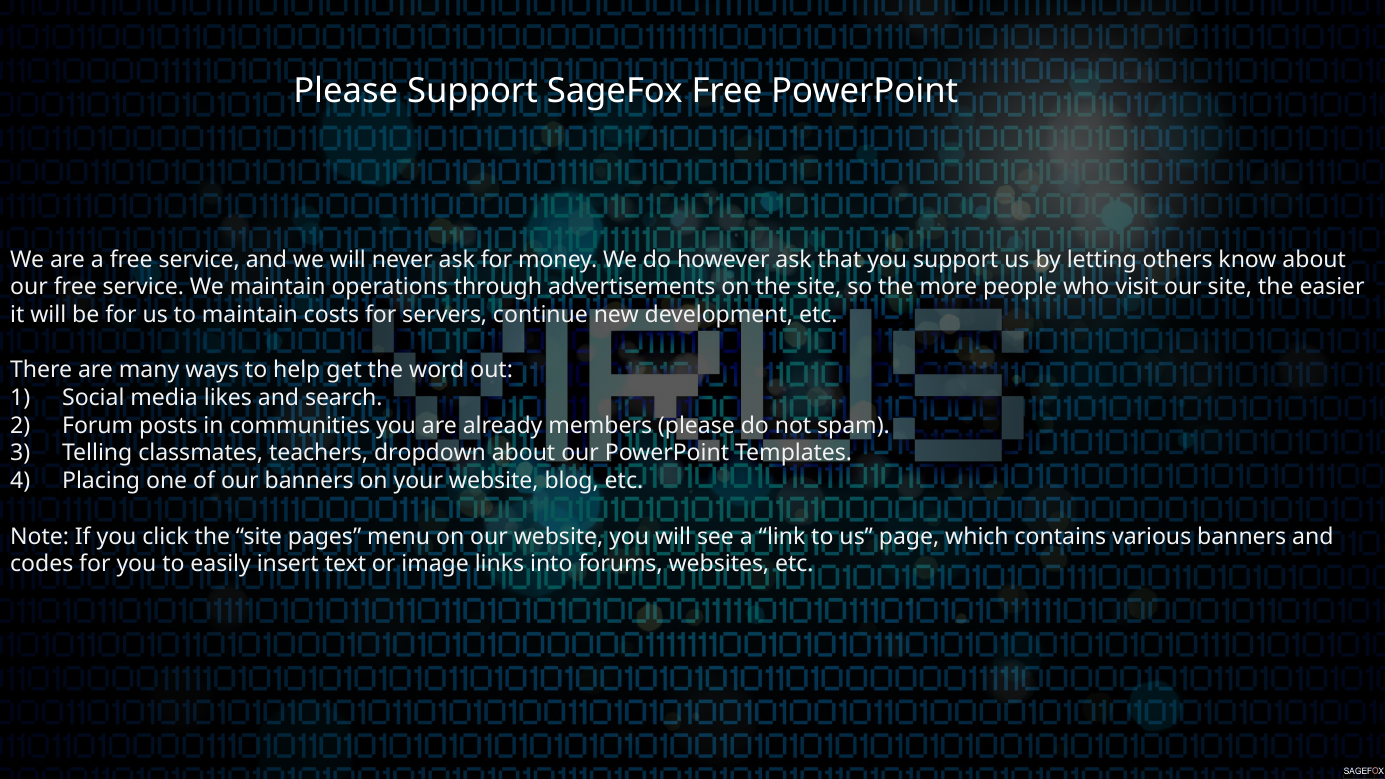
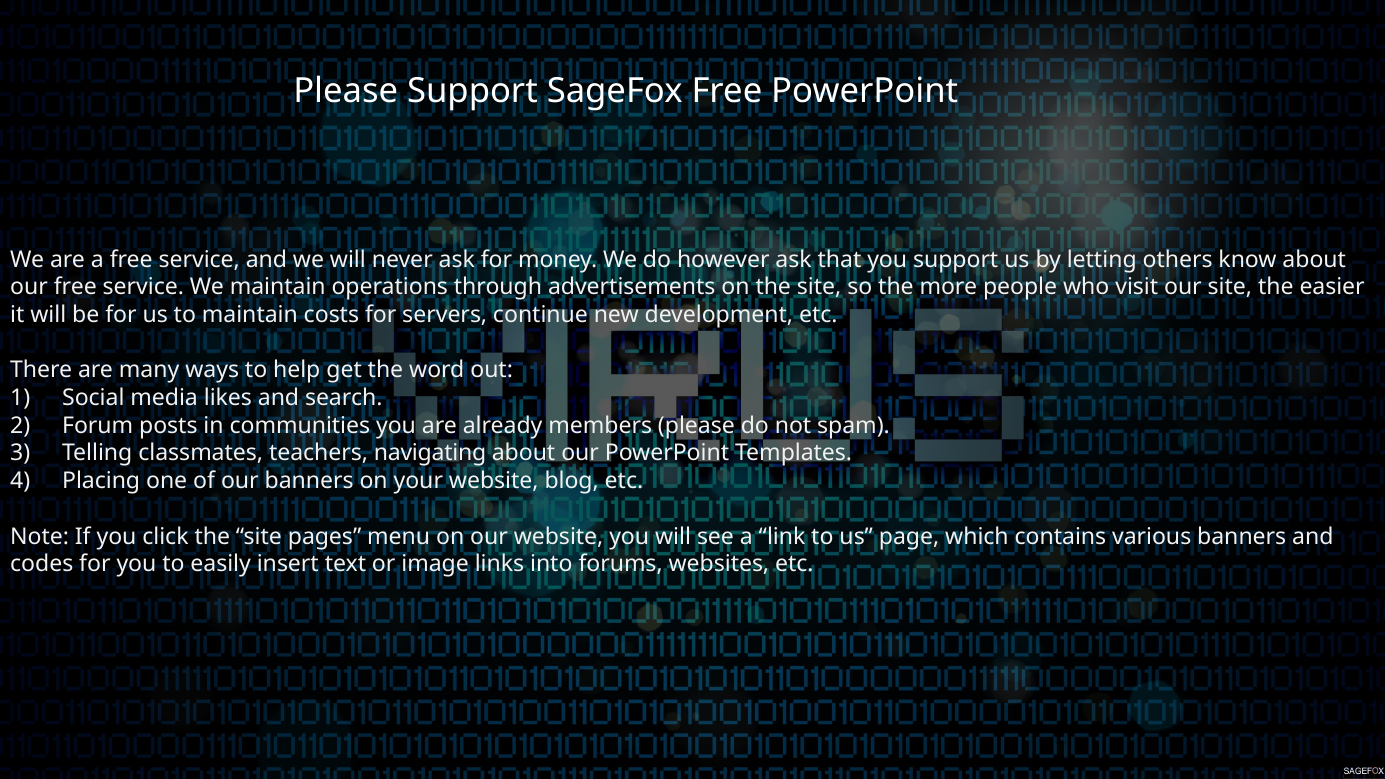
dropdown: dropdown -> navigating
